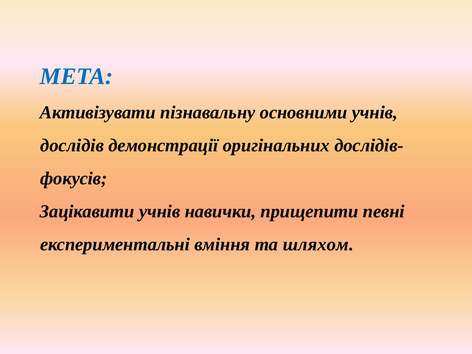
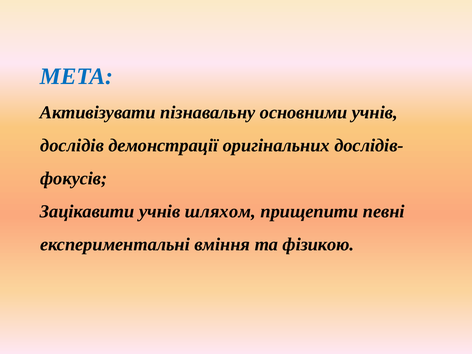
навички: навички -> шляхом
шляхом: шляхом -> фізикою
